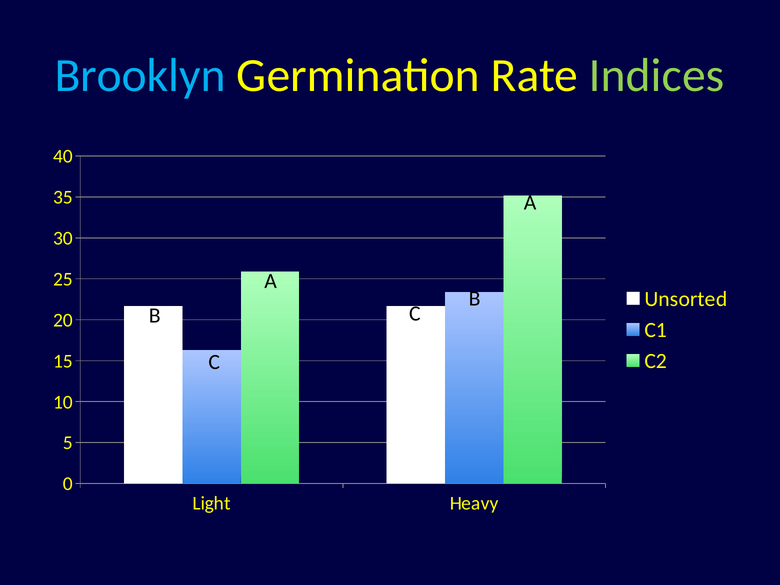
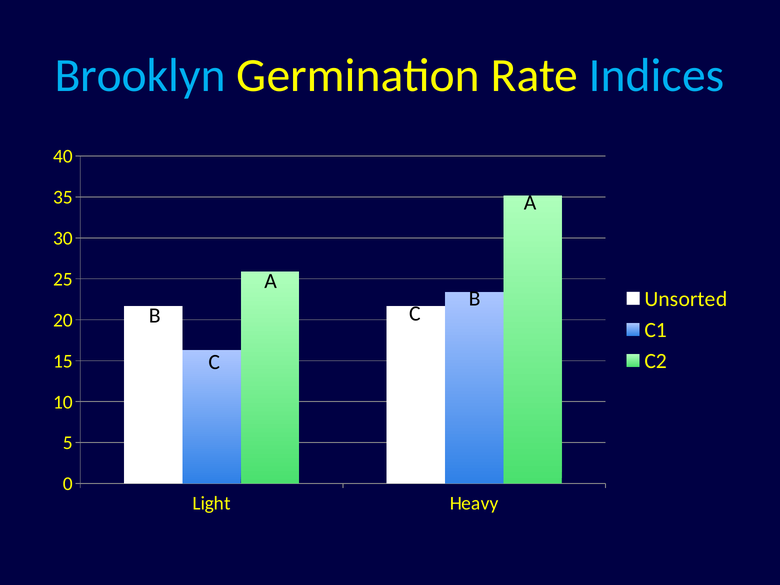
Indices colour: light green -> light blue
